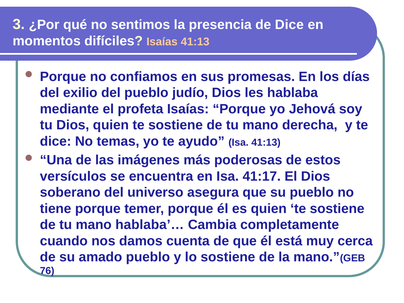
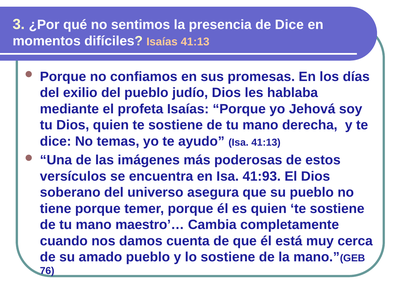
41:17: 41:17 -> 41:93
hablaba’…: hablaba’… -> maestro’…
